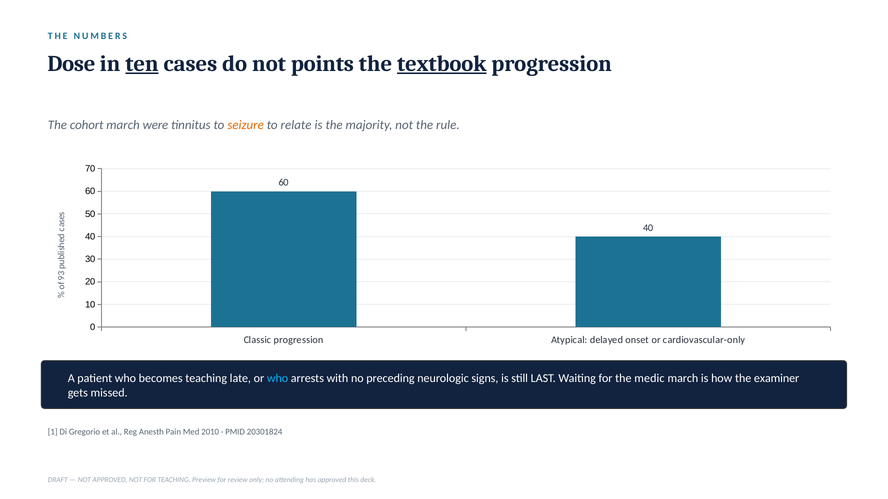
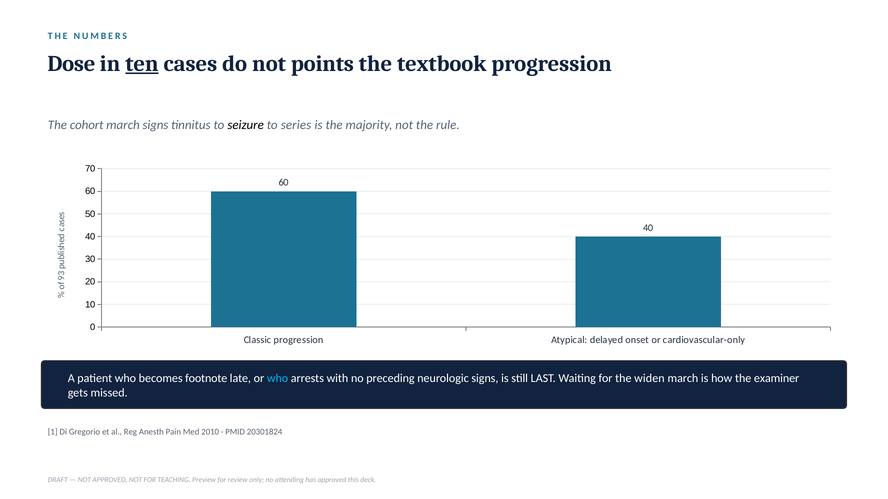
textbook underline: present -> none
march were: were -> signs
seizure colour: orange -> black
relate: relate -> series
becomes teaching: teaching -> footnote
medic: medic -> widen
